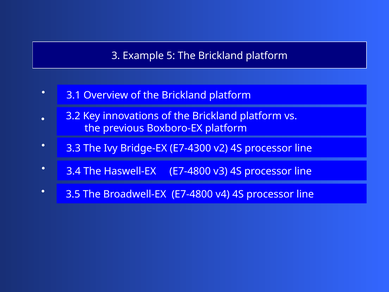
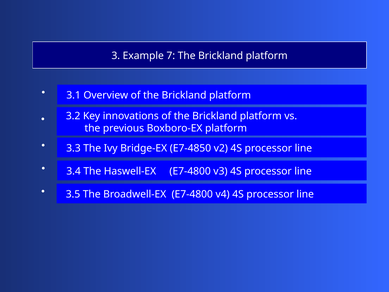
5: 5 -> 7
E7-4300: E7-4300 -> E7-4850
